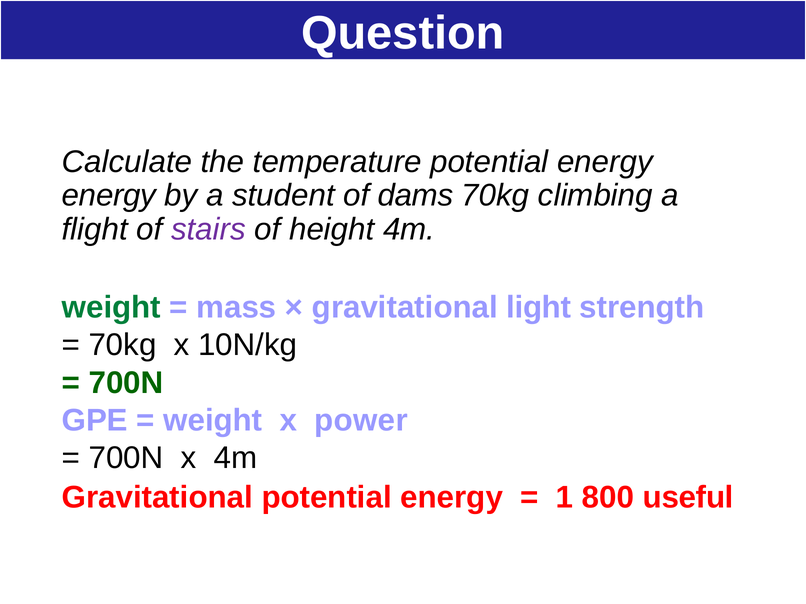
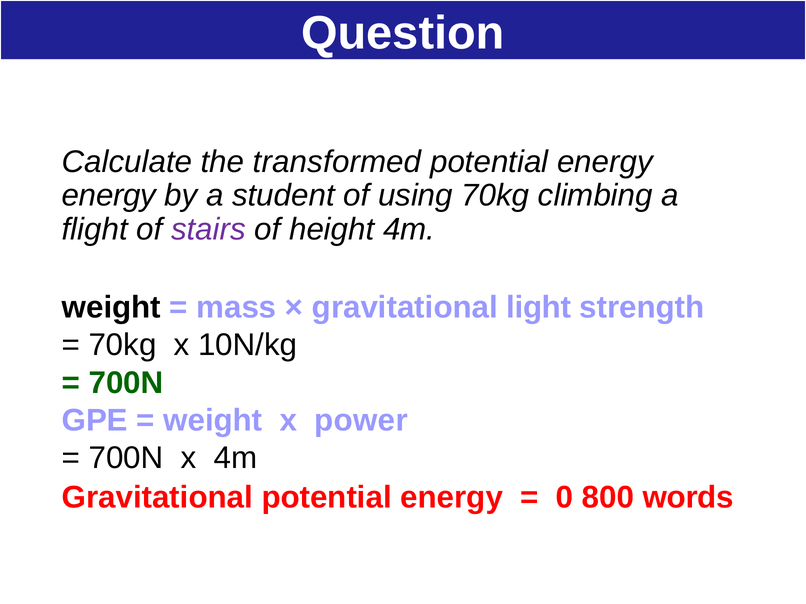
temperature: temperature -> transformed
dams: dams -> using
weight at (111, 308) colour: green -> black
1: 1 -> 0
useful: useful -> words
